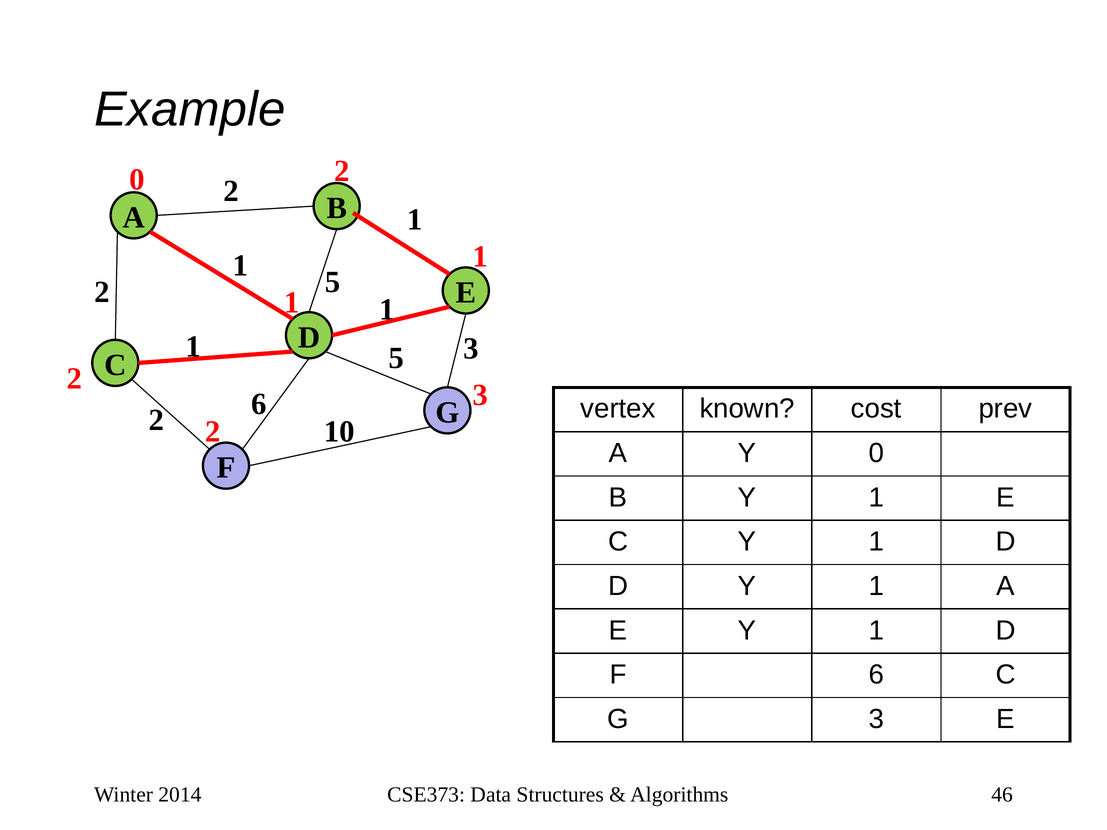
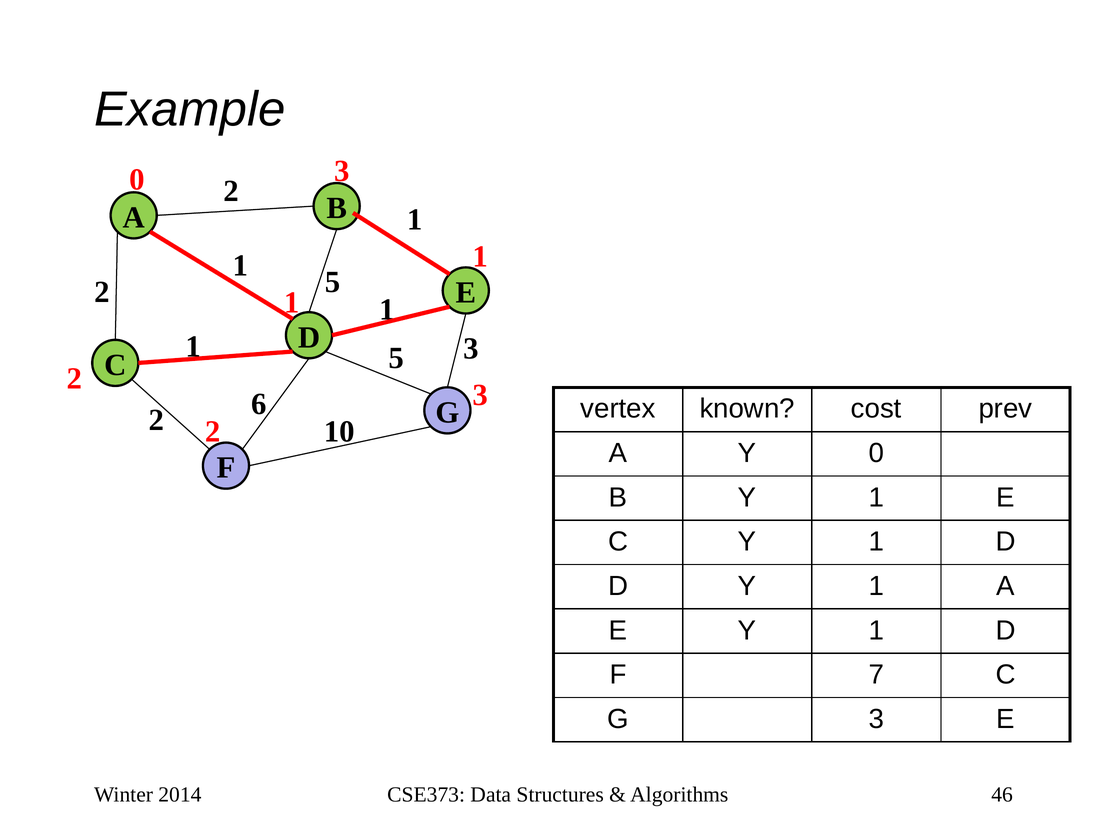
0 2: 2 -> 3
F 6: 6 -> 7
